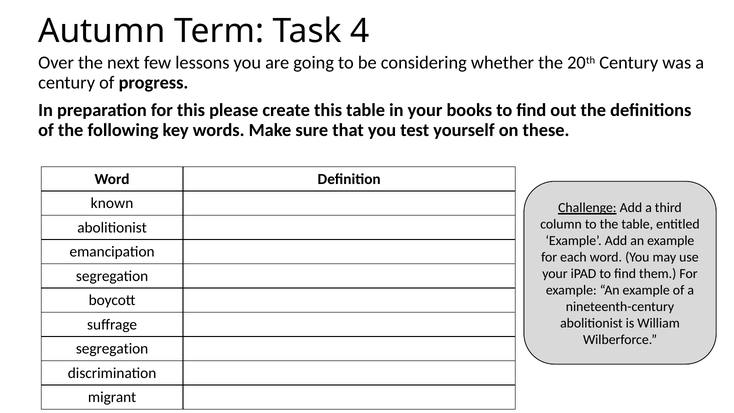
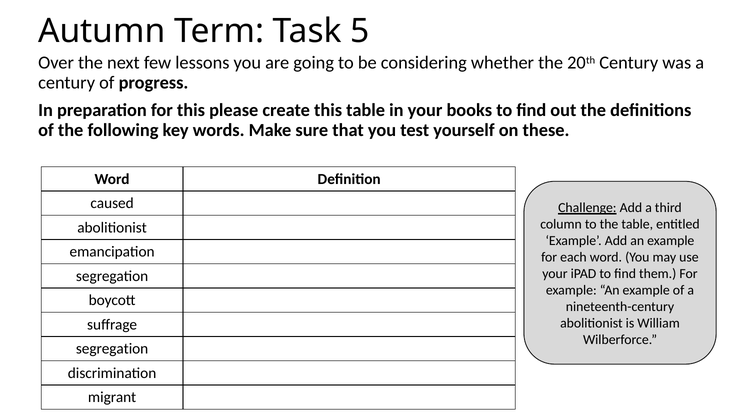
4: 4 -> 5
known: known -> caused
